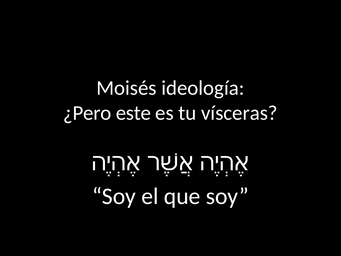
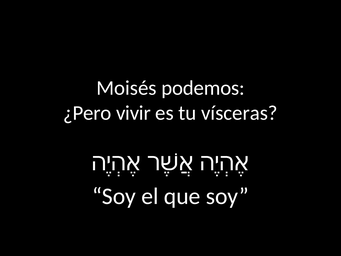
ideología: ideología -> podemos
este: este -> vivir
